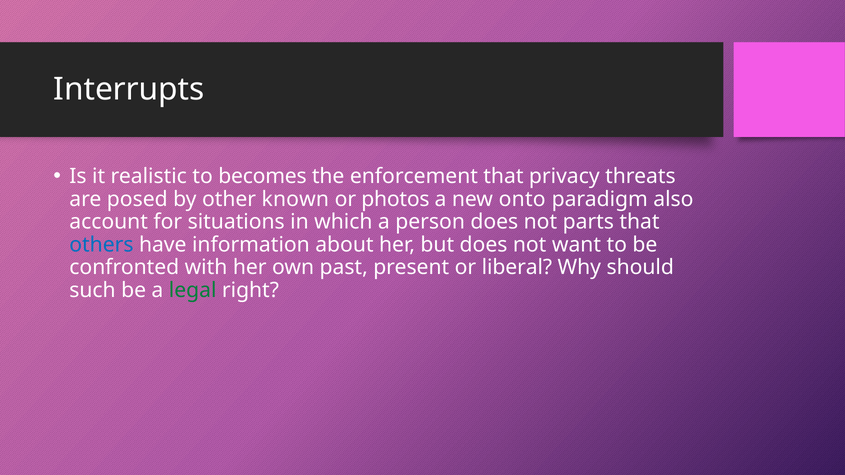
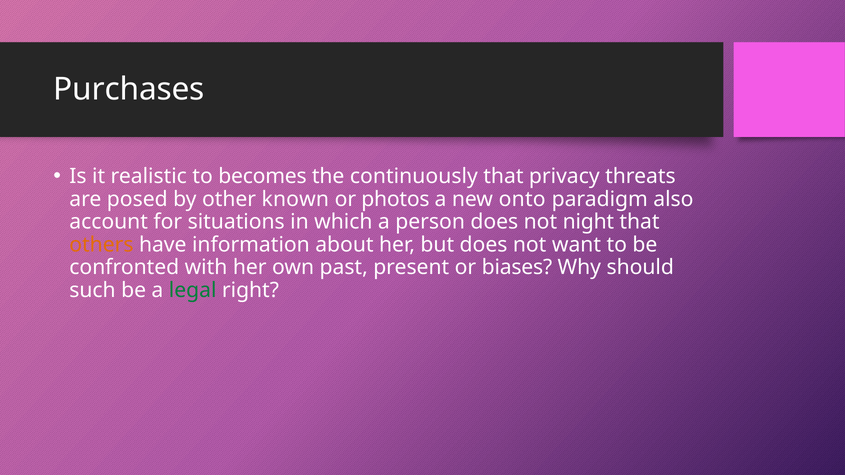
Interrupts: Interrupts -> Purchases
enforcement: enforcement -> continuously
parts: parts -> night
others colour: blue -> orange
liberal: liberal -> biases
